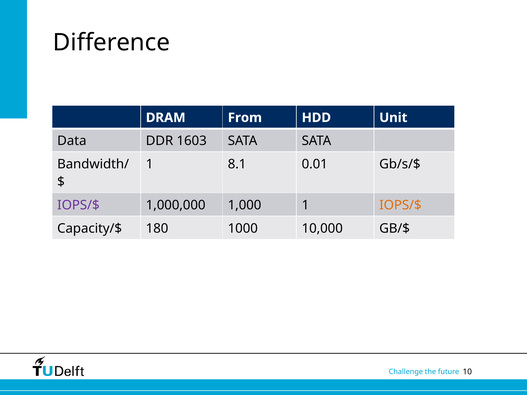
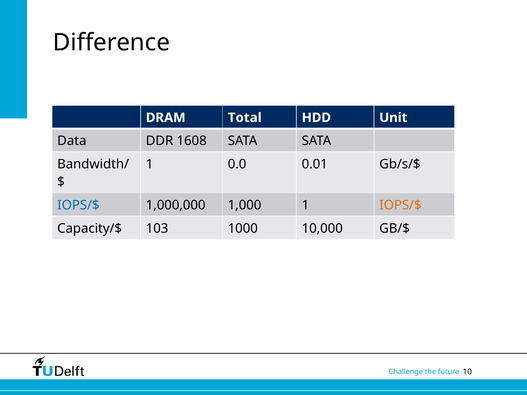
From: From -> Total
1603: 1603 -> 1608
8.1: 8.1 -> 0.0
IOPS/$ at (78, 205) colour: purple -> blue
180: 180 -> 103
